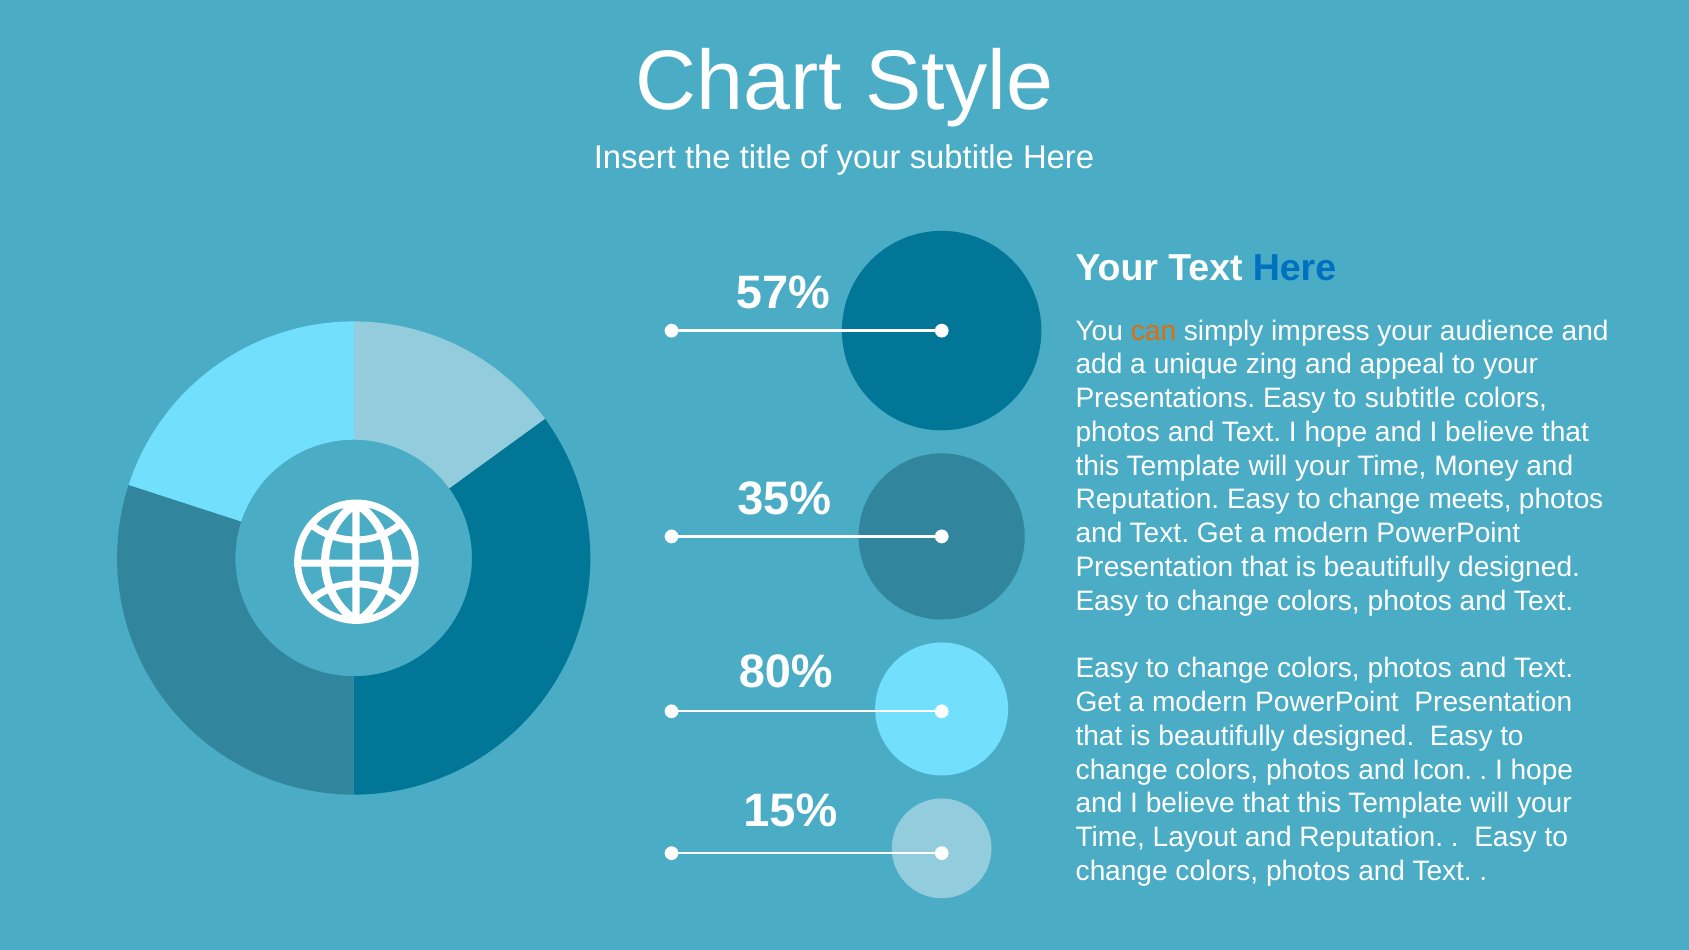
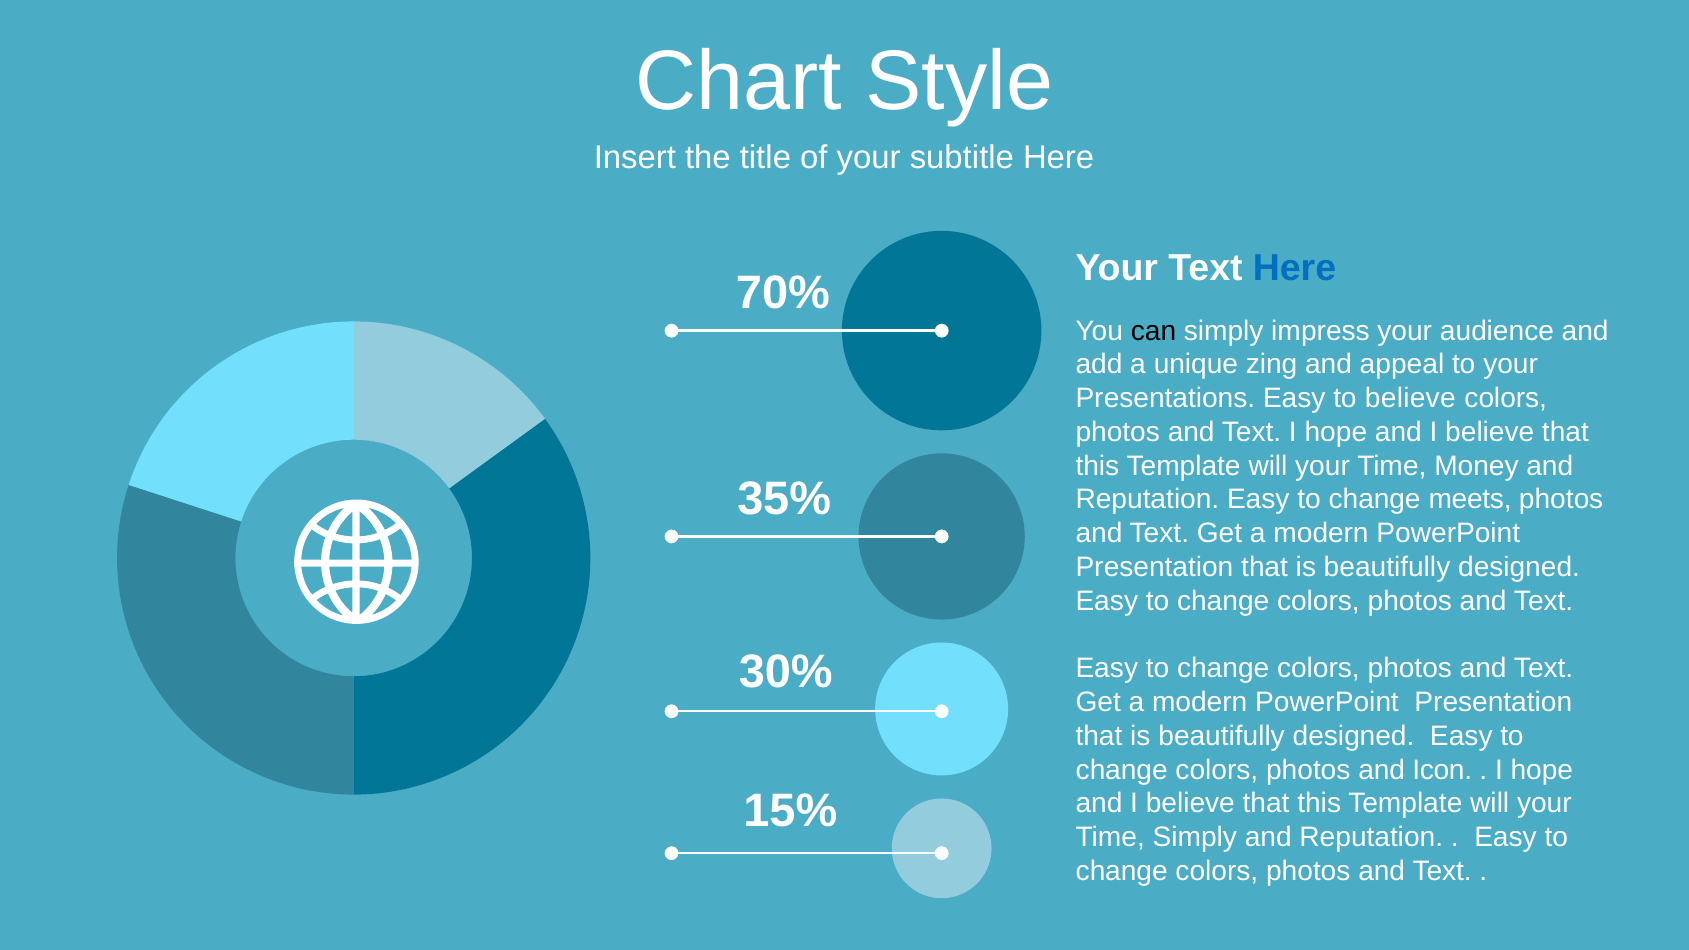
57%: 57% -> 70%
can colour: orange -> black
to subtitle: subtitle -> believe
80%: 80% -> 30%
Time Layout: Layout -> Simply
